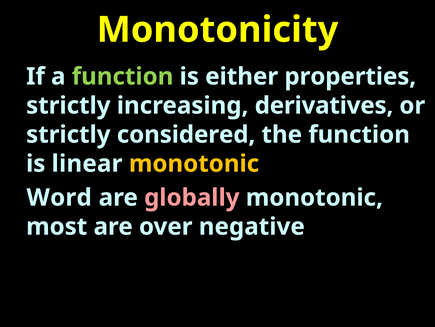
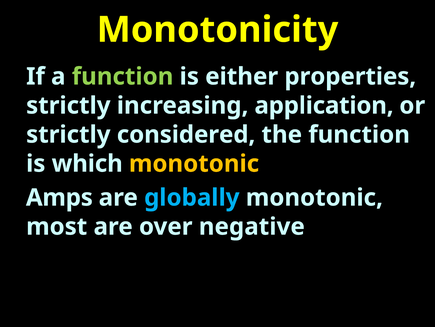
derivatives: derivatives -> application
linear: linear -> which
Word: Word -> Amps
globally colour: pink -> light blue
